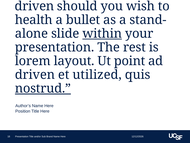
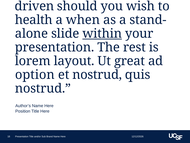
bullet: bullet -> when
point: point -> great
driven at (35, 75): driven -> option
et utilized: utilized -> nostrud
nostrud at (43, 88) underline: present -> none
